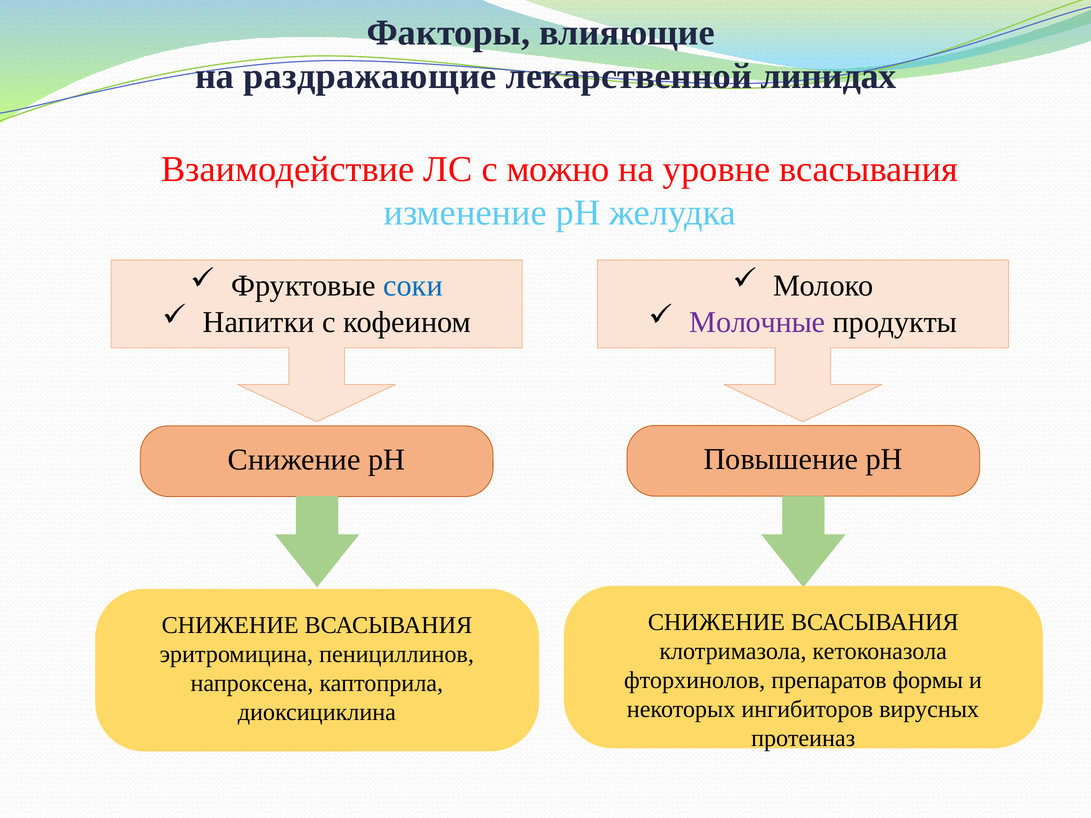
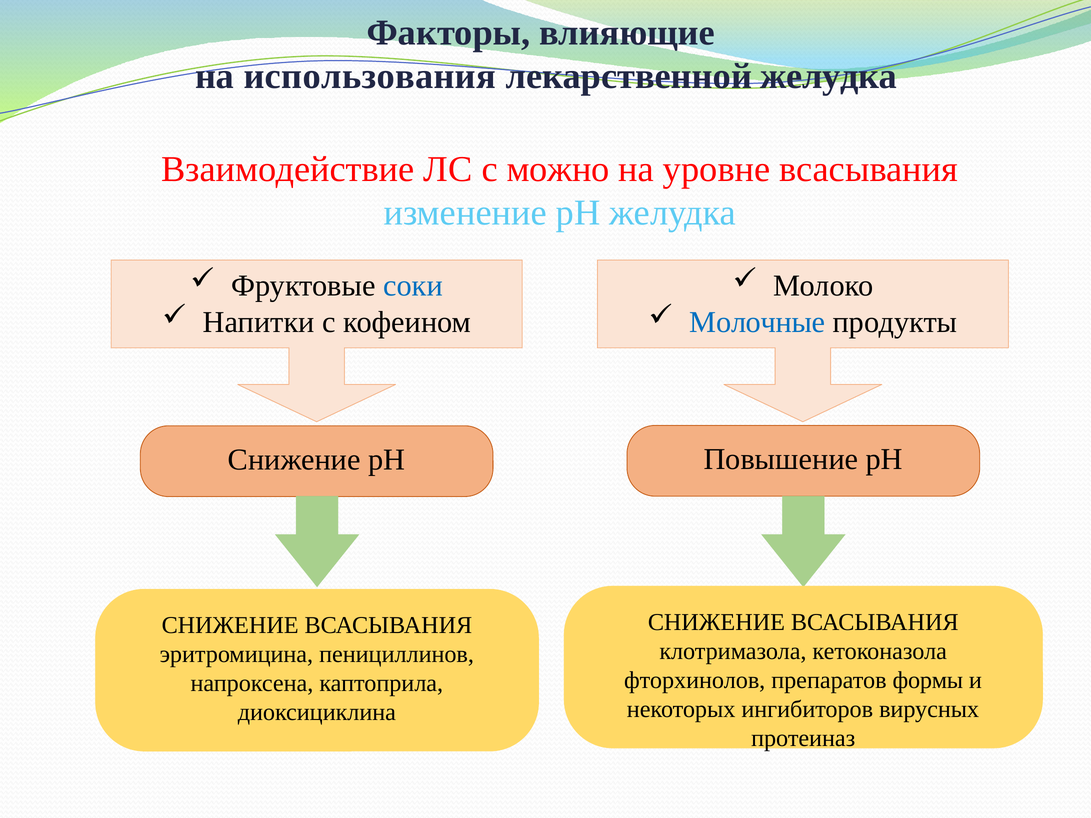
раздражающие: раздражающие -> использования
лекарственной липидах: липидах -> желудка
Молочные colour: purple -> blue
